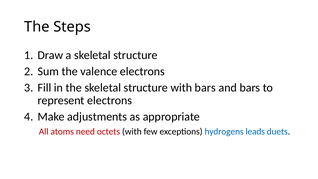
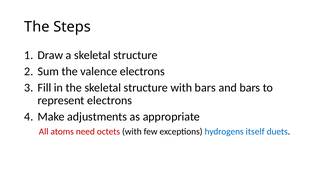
leads: leads -> itself
